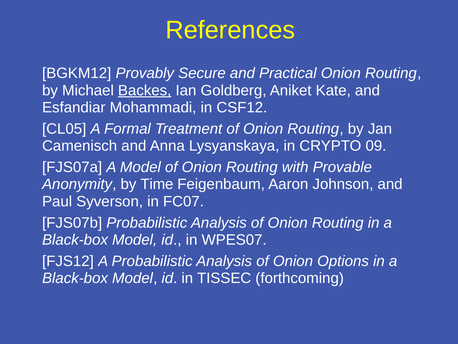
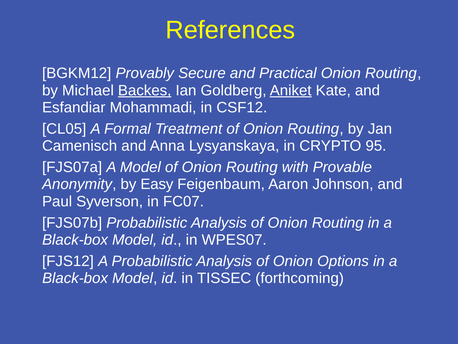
Aniket underline: none -> present
09: 09 -> 95
Time: Time -> Easy
